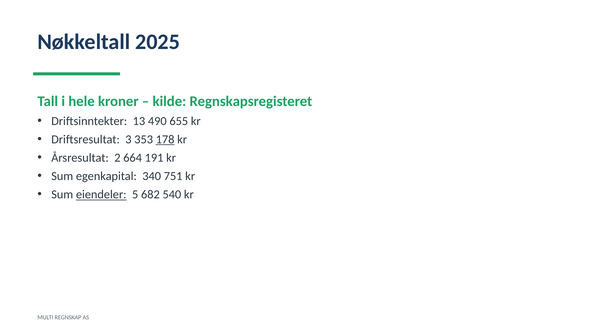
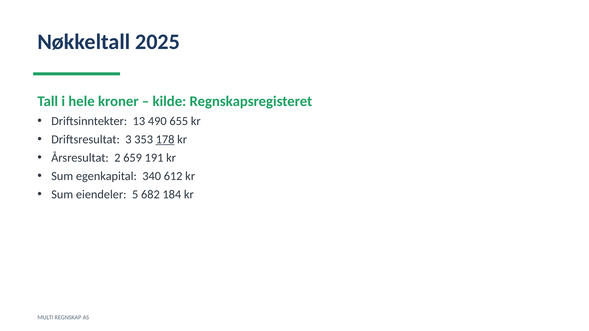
664: 664 -> 659
751: 751 -> 612
eiendeler underline: present -> none
540: 540 -> 184
